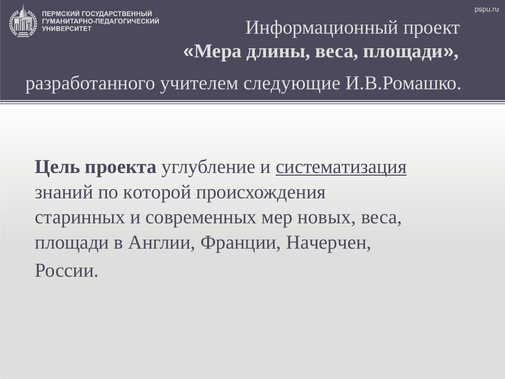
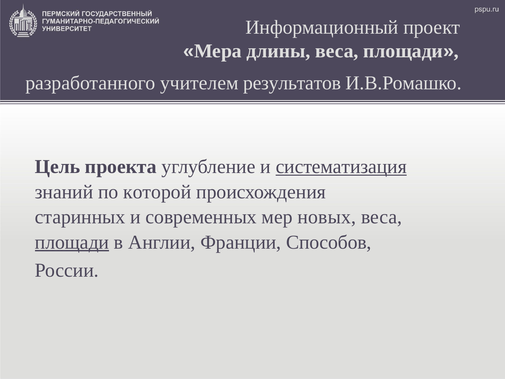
следующие: следующие -> результатов
площади at (72, 242) underline: none -> present
Начерчен: Начерчен -> Способов
